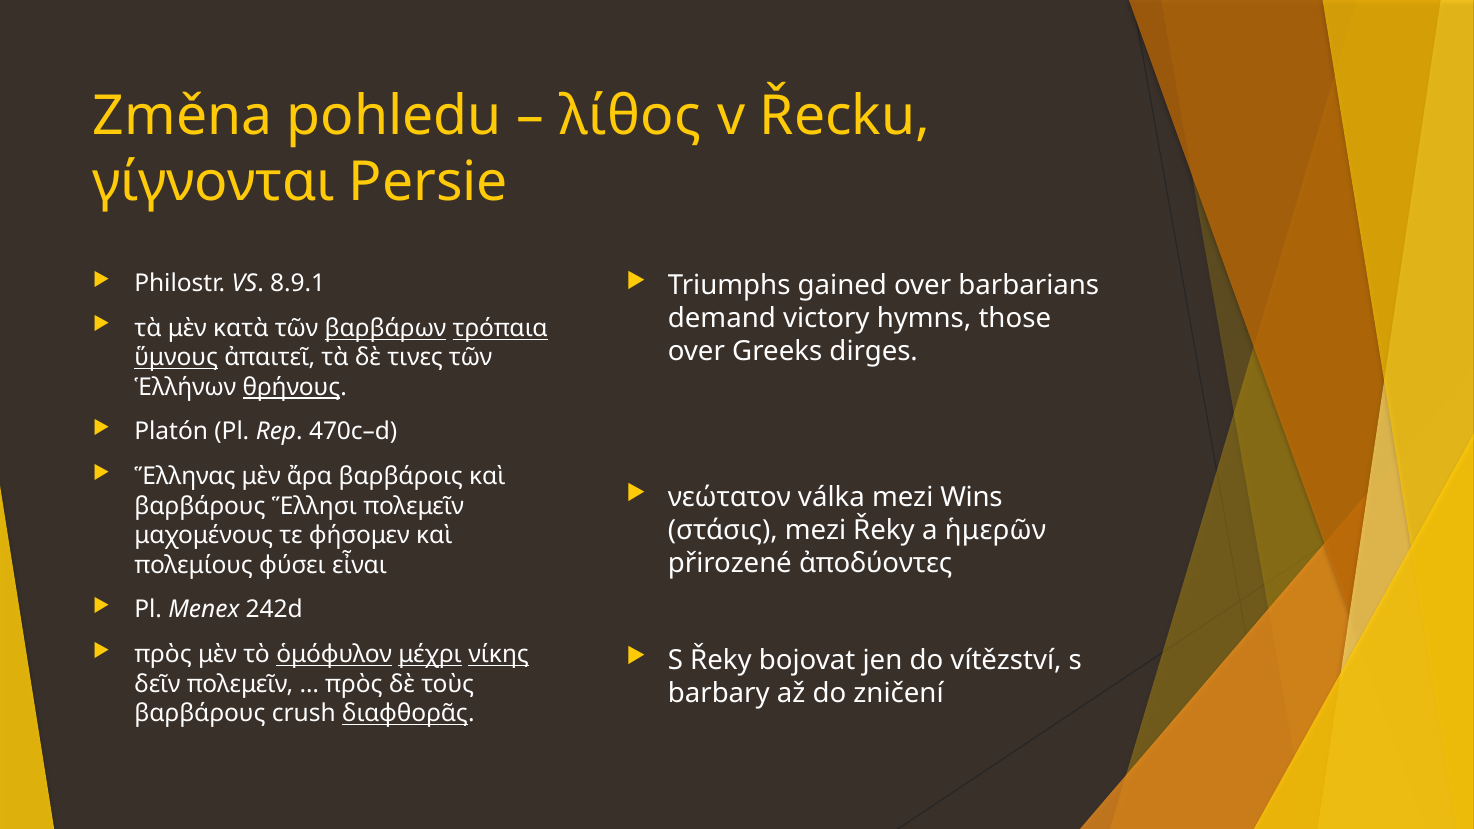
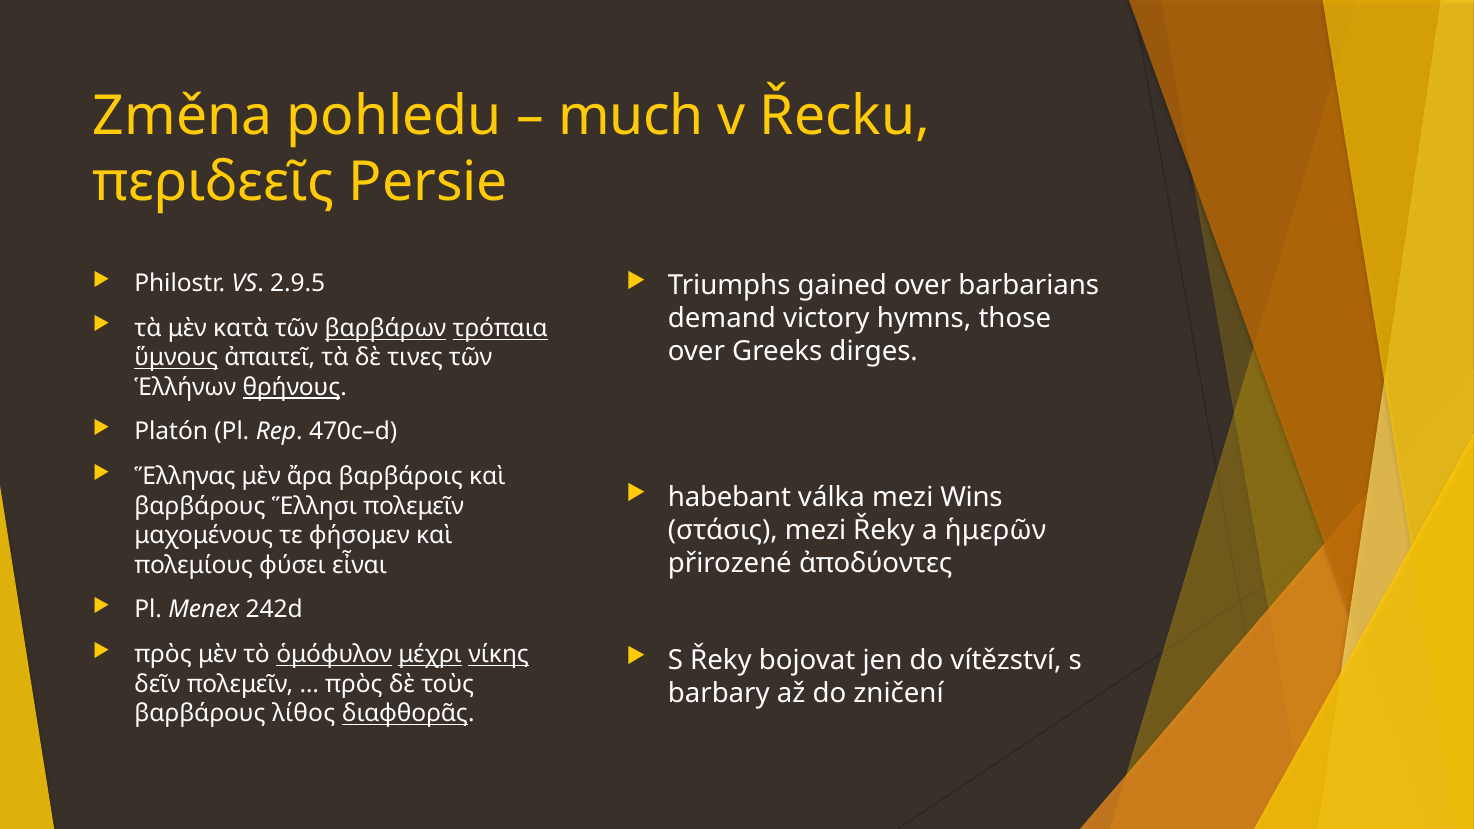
λίθος: λίθος -> much
γίγνονται: γίγνονται -> περιδεεῖς
8.9.1: 8.9.1 -> 2.9.5
νεώτατον: νεώτατον -> habebant
crush: crush -> λίθος
